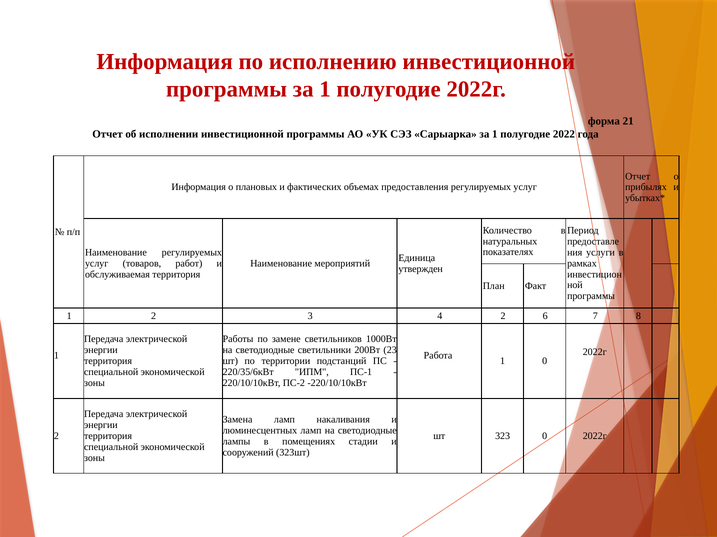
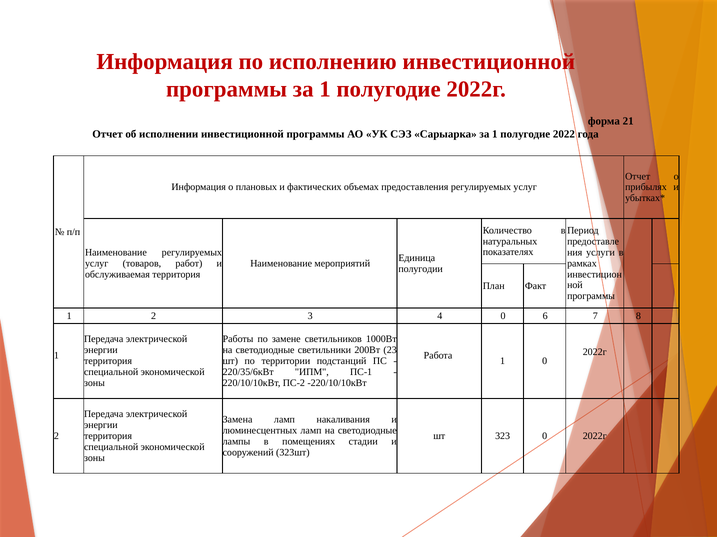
утвержден: утвержден -> полугодии
4 2: 2 -> 0
